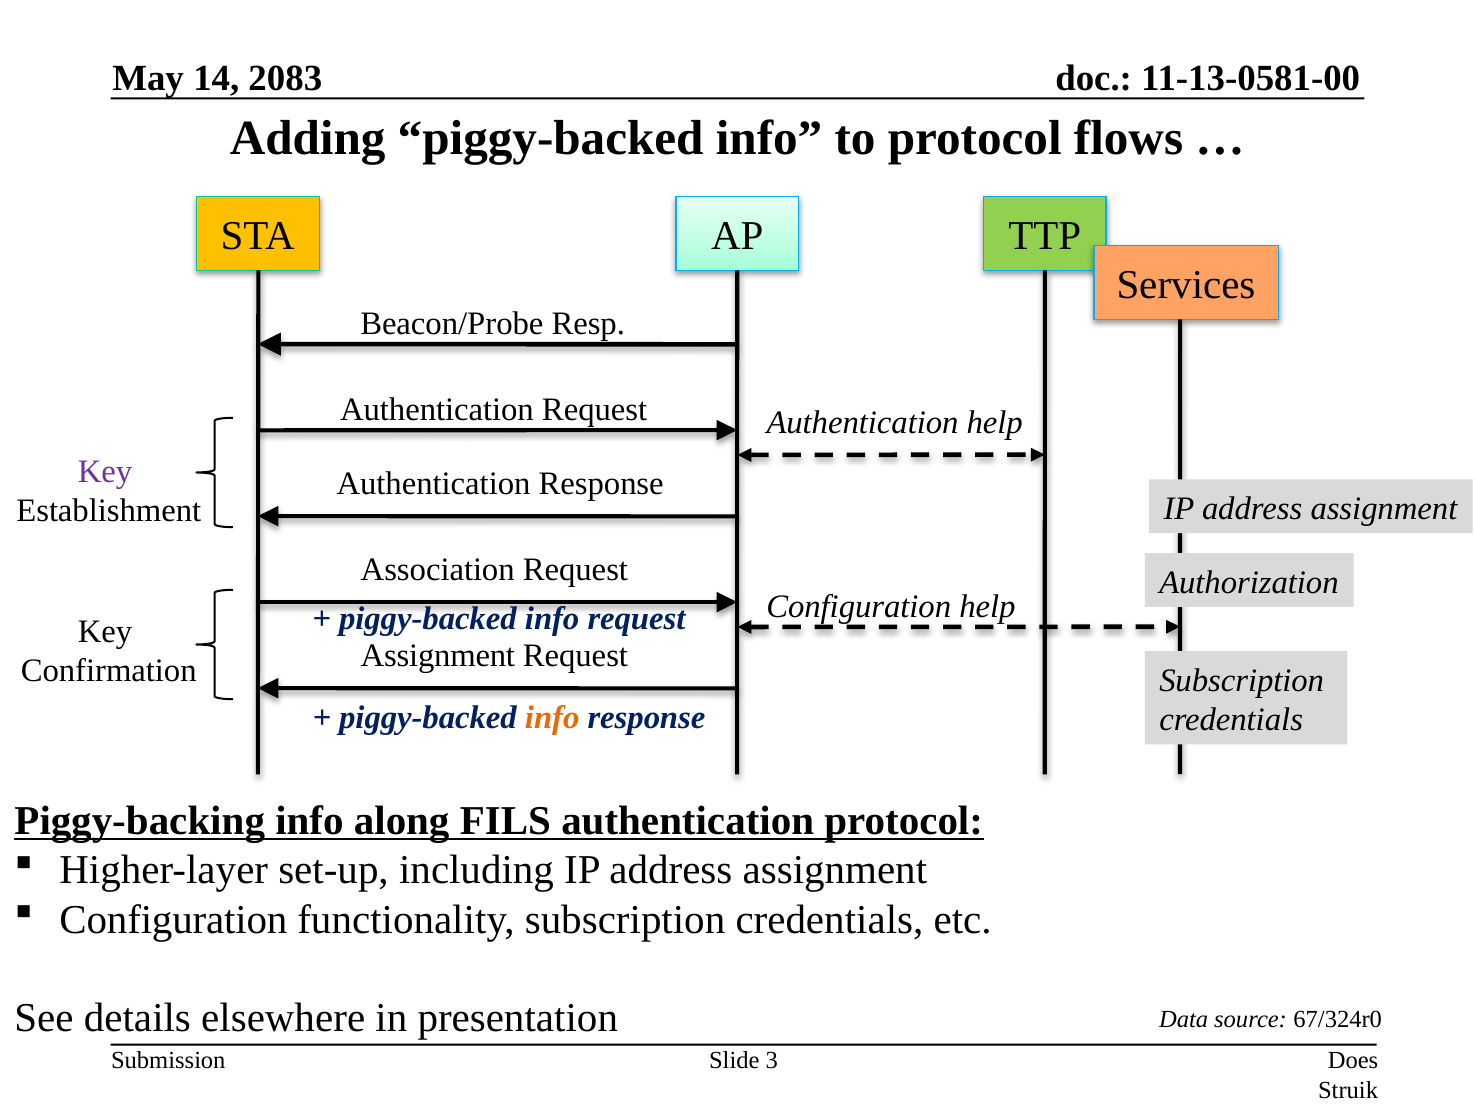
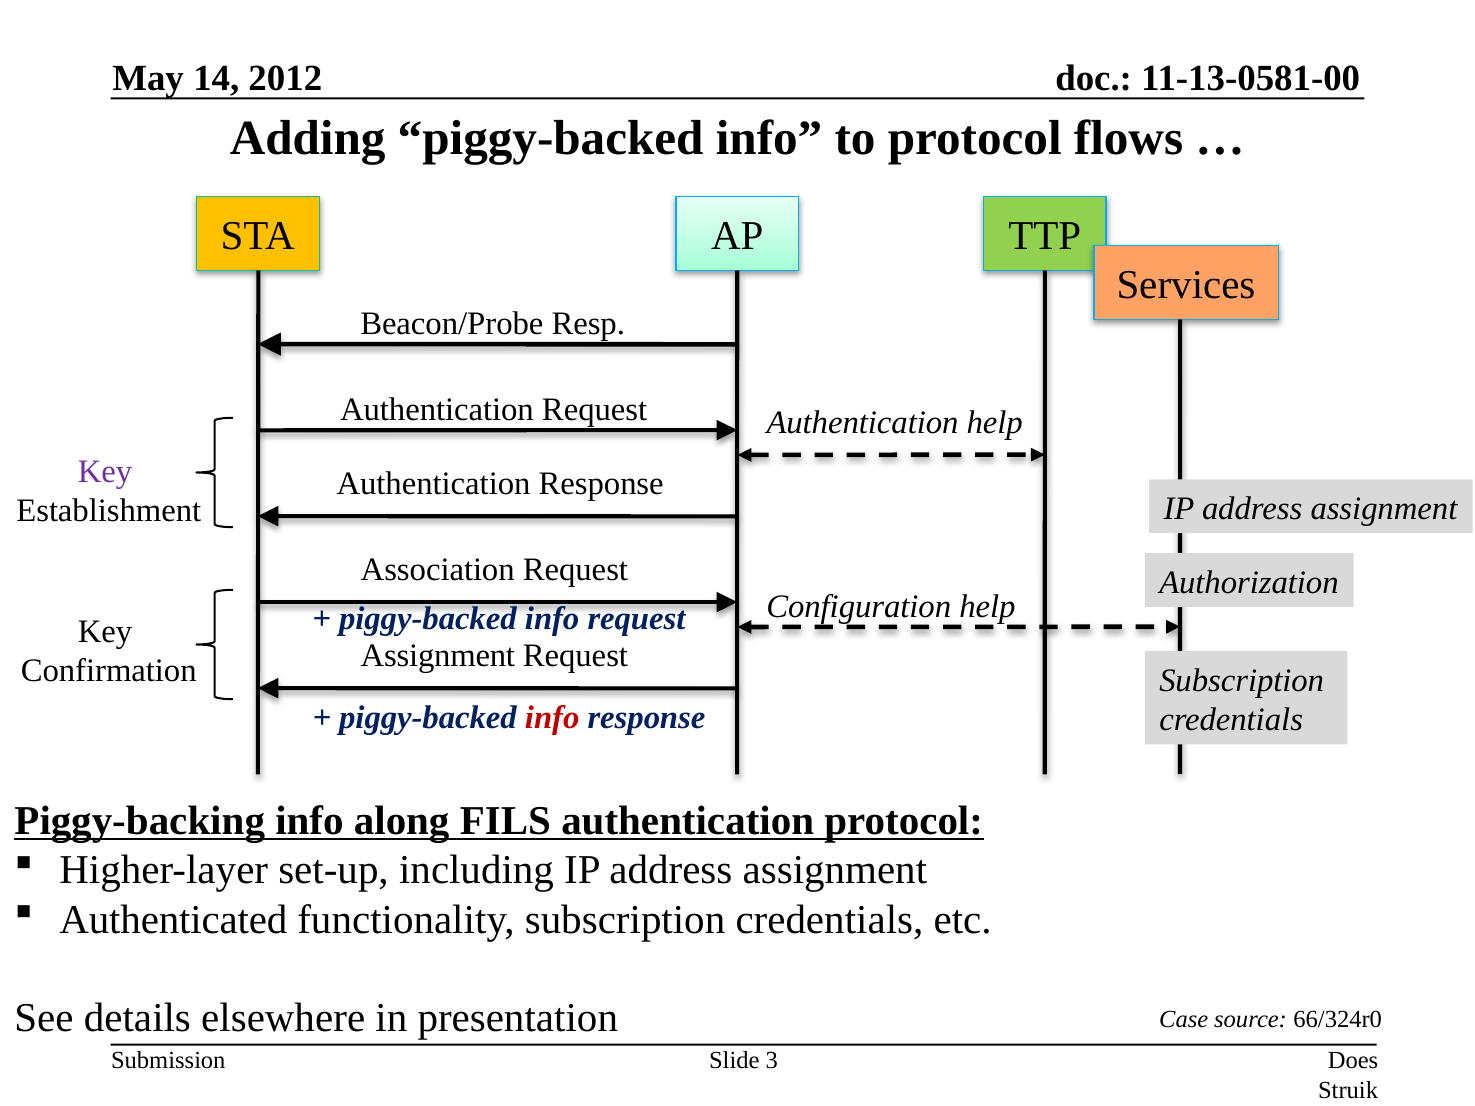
2083: 2083 -> 2012
info at (552, 718) colour: orange -> red
Configuration at (173, 920): Configuration -> Authenticated
Data: Data -> Case
67/324r0: 67/324r0 -> 66/324r0
